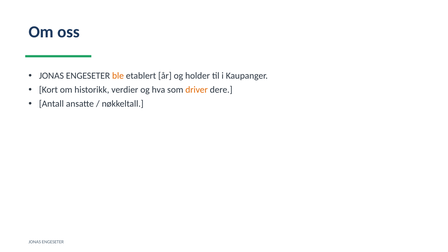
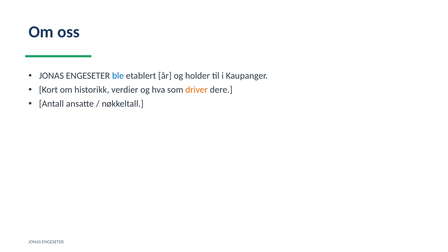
ble colour: orange -> blue
